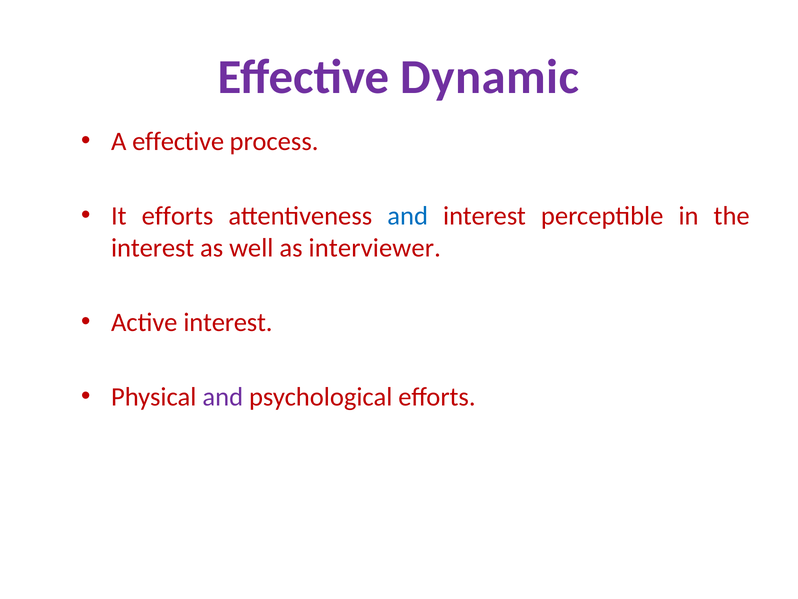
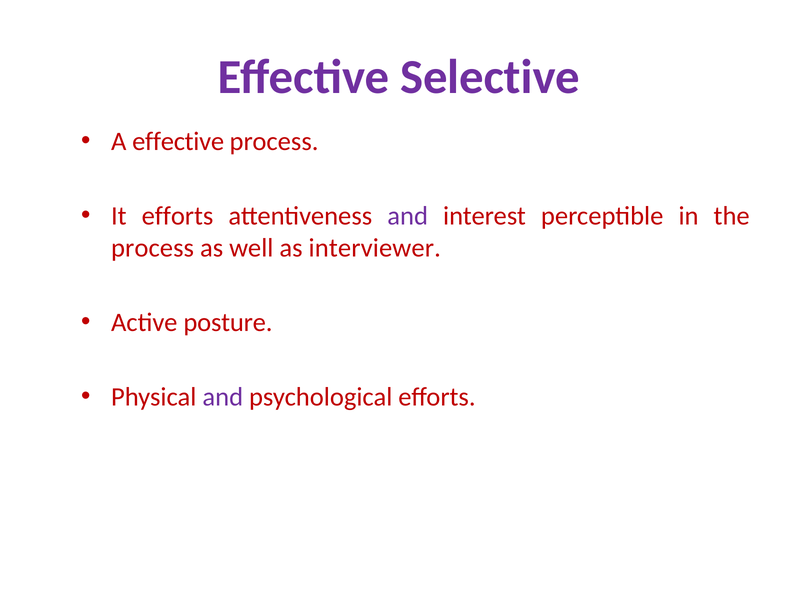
Dynamic: Dynamic -> Selective
and at (408, 216) colour: blue -> purple
interest at (153, 248): interest -> process
Active interest: interest -> posture
